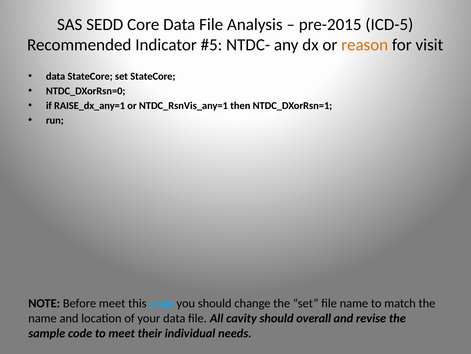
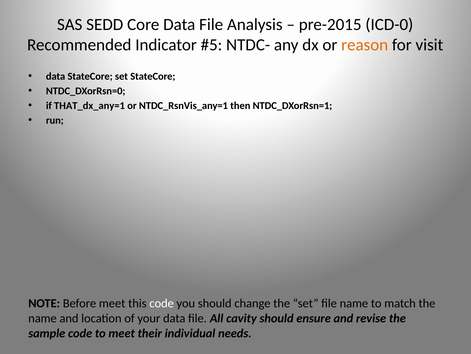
ICD-5: ICD-5 -> ICD-0
RAISE_dx_any=1: RAISE_dx_any=1 -> THAT_dx_any=1
code at (162, 303) colour: light blue -> white
overall: overall -> ensure
